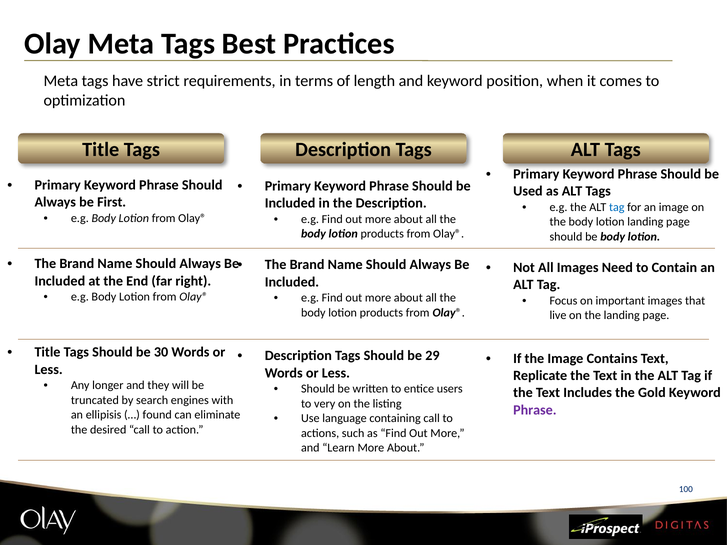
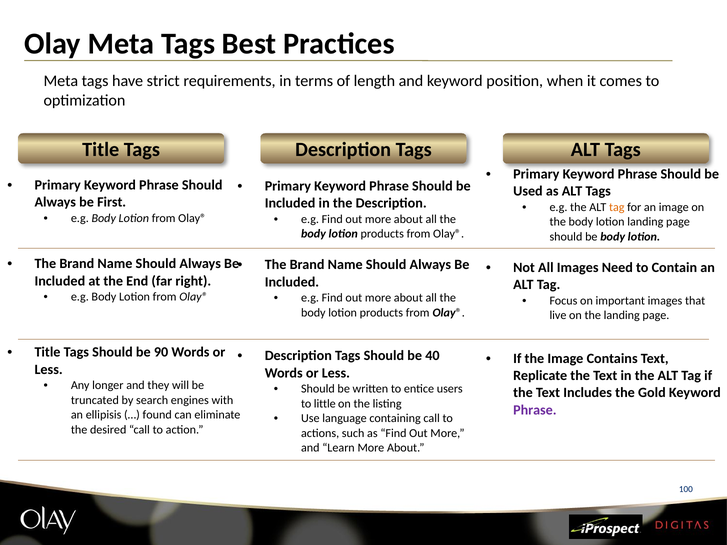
tag at (617, 207) colour: blue -> orange
30: 30 -> 90
29: 29 -> 40
very: very -> little
